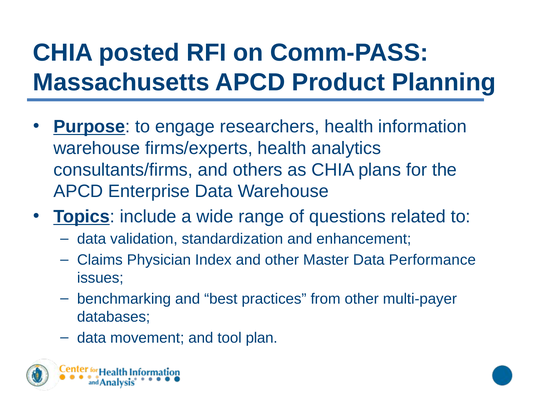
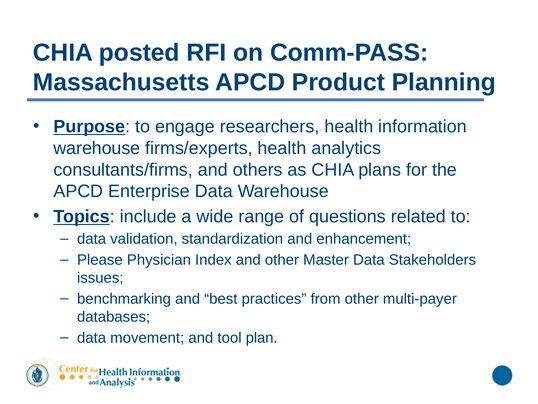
Claims: Claims -> Please
Performance: Performance -> Stakeholders
